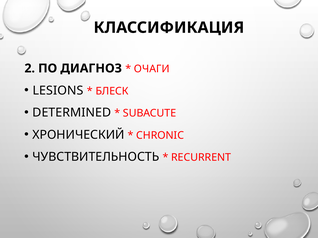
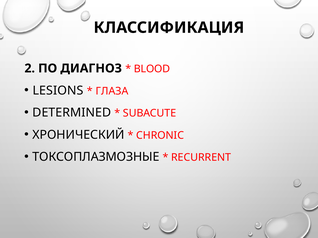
ОЧАГИ: ОЧАГИ -> BLOOD
БЛЕСК: БЛЕСК -> ГЛАЗА
ЧУВСТВИТЕЛЬНОСТЬ: ЧУВСТВИТЕЛЬНОСТЬ -> ТОКСОПЛАЗМОЗНЫЕ
